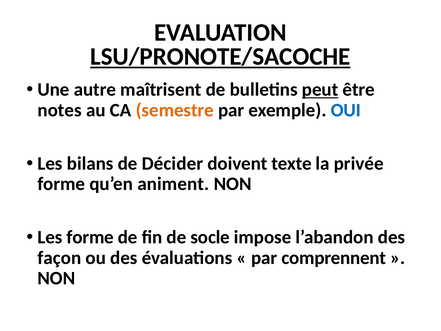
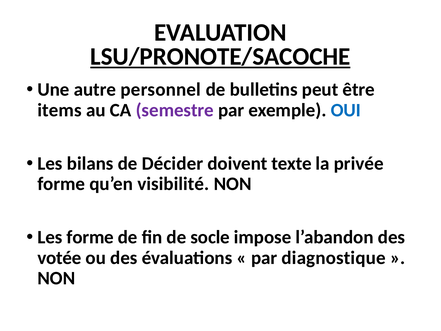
maîtrisent: maîtrisent -> personnel
peut underline: present -> none
notes: notes -> items
semestre colour: orange -> purple
animent: animent -> visibilité
façon: façon -> votée
comprennent: comprennent -> diagnostique
